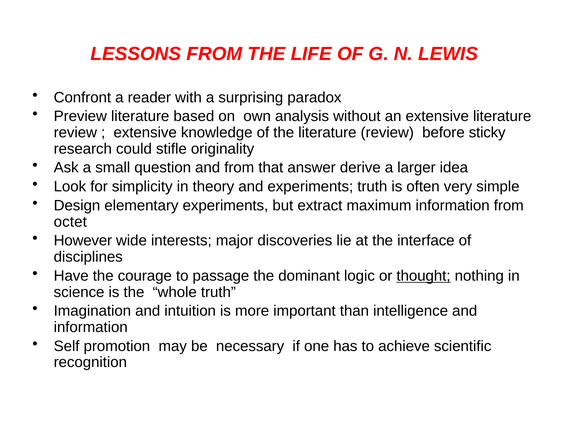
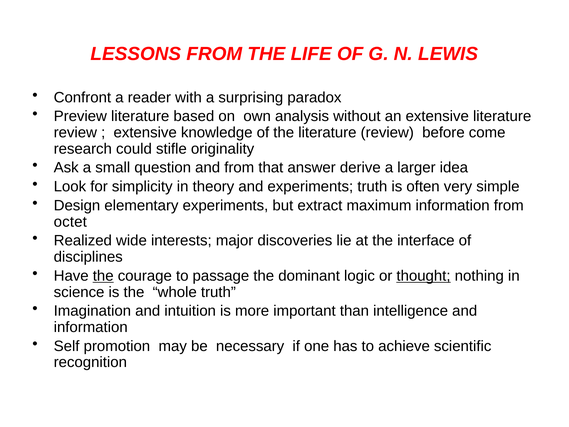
sticky: sticky -> come
However: However -> Realized
the at (103, 276) underline: none -> present
